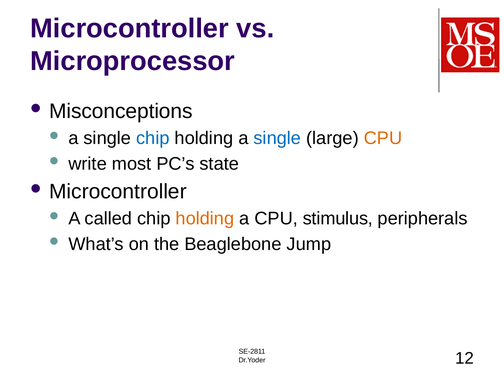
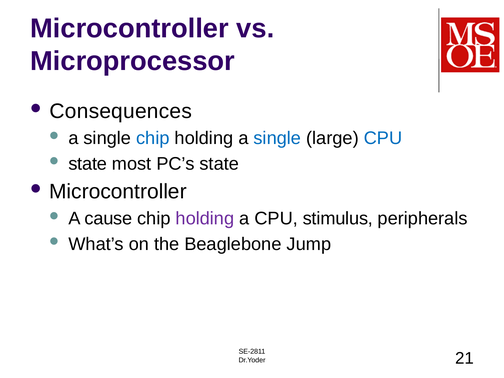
Misconceptions: Misconceptions -> Consequences
CPU at (383, 138) colour: orange -> blue
write at (88, 164): write -> state
called: called -> cause
holding at (205, 219) colour: orange -> purple
12: 12 -> 21
